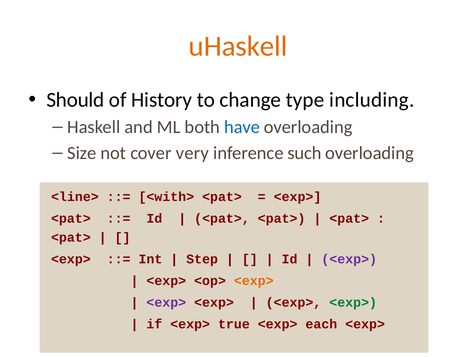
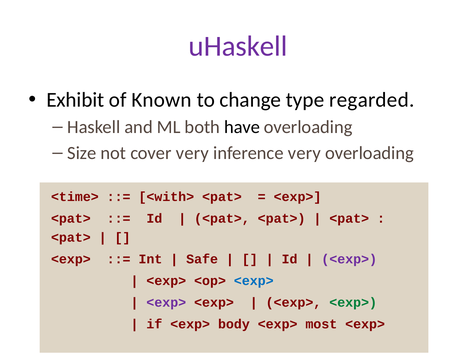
uHaskell colour: orange -> purple
Should: Should -> Exhibit
History: History -> Known
including: including -> regarded
have colour: blue -> black
inference such: such -> very
<line>: <line> -> <time>
Step: Step -> Safe
<exp> at (254, 281) colour: orange -> blue
true: true -> body
each: each -> most
